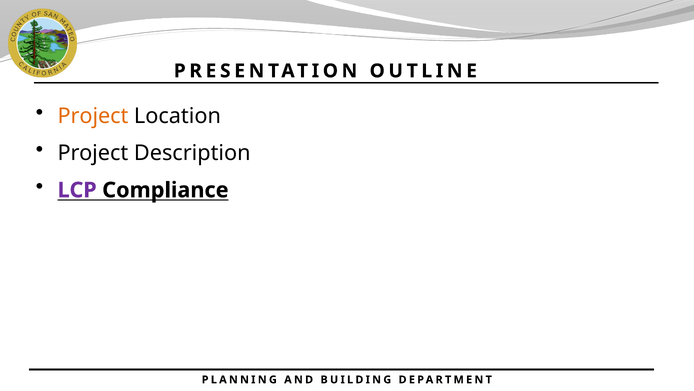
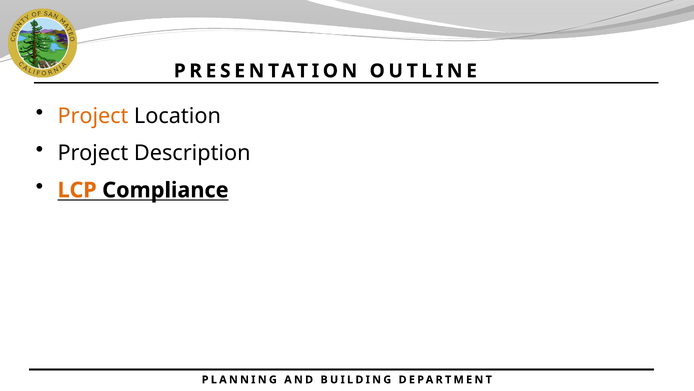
LCP colour: purple -> orange
